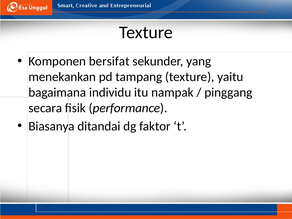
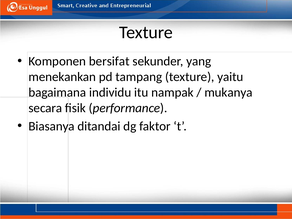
pinggang: pinggang -> mukanya
